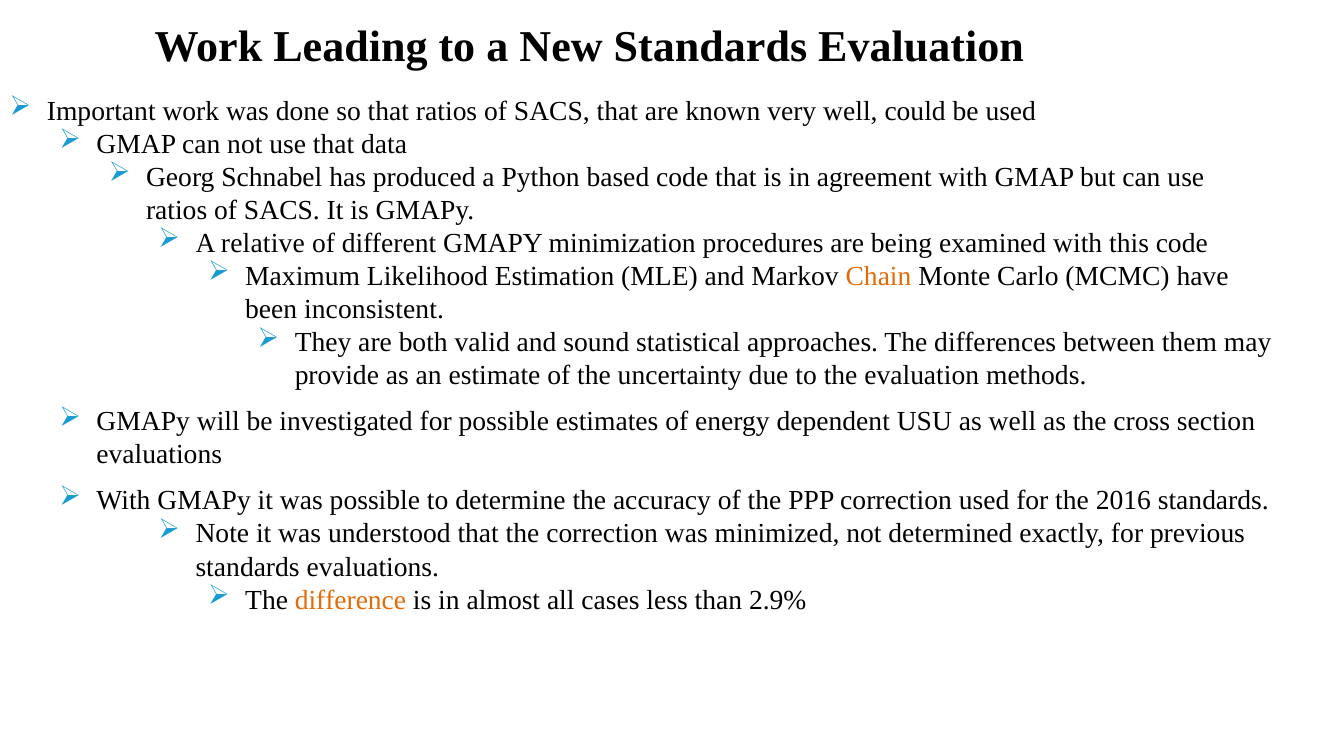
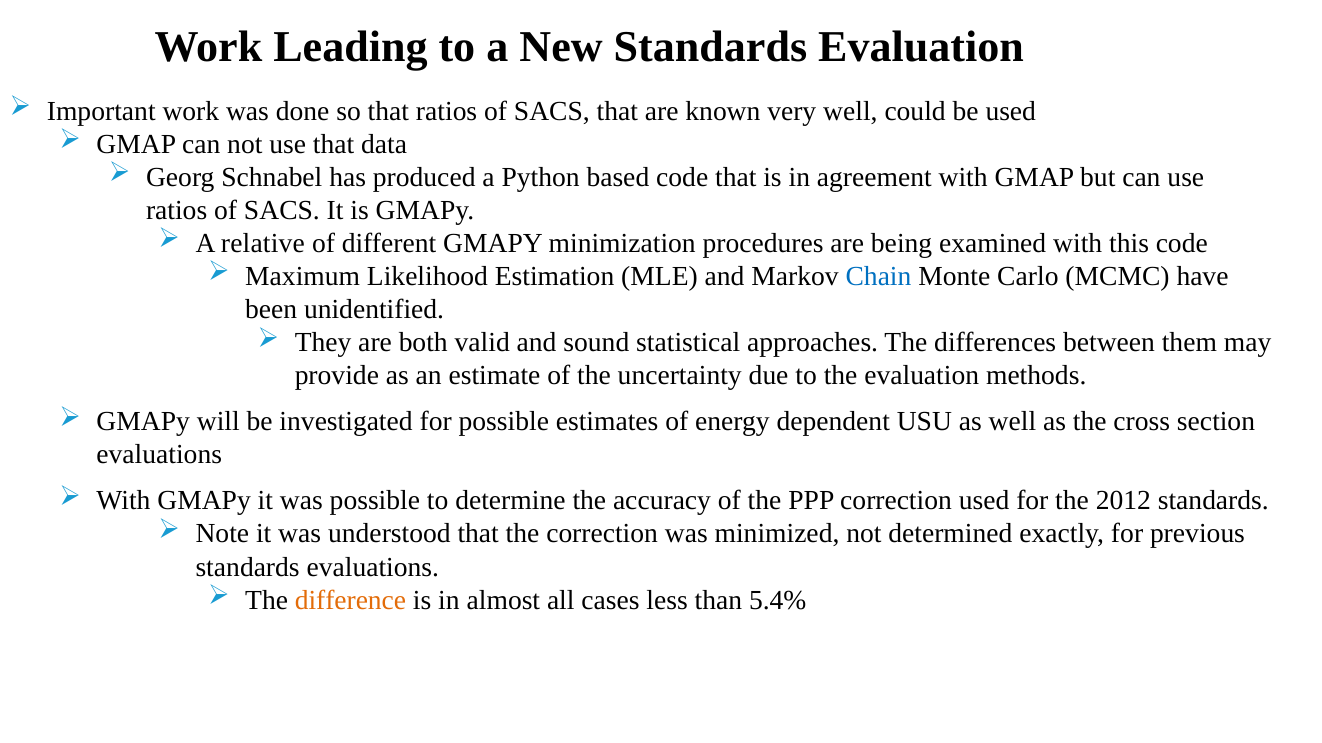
Chain colour: orange -> blue
inconsistent: inconsistent -> unidentified
2016: 2016 -> 2012
2.9%: 2.9% -> 5.4%
